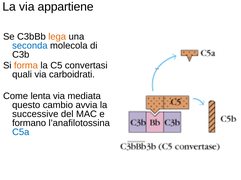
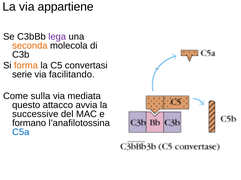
lega colour: orange -> purple
seconda colour: blue -> orange
quali: quali -> serie
carboidrati: carboidrati -> facilitando
lenta: lenta -> sulla
cambio: cambio -> attacco
